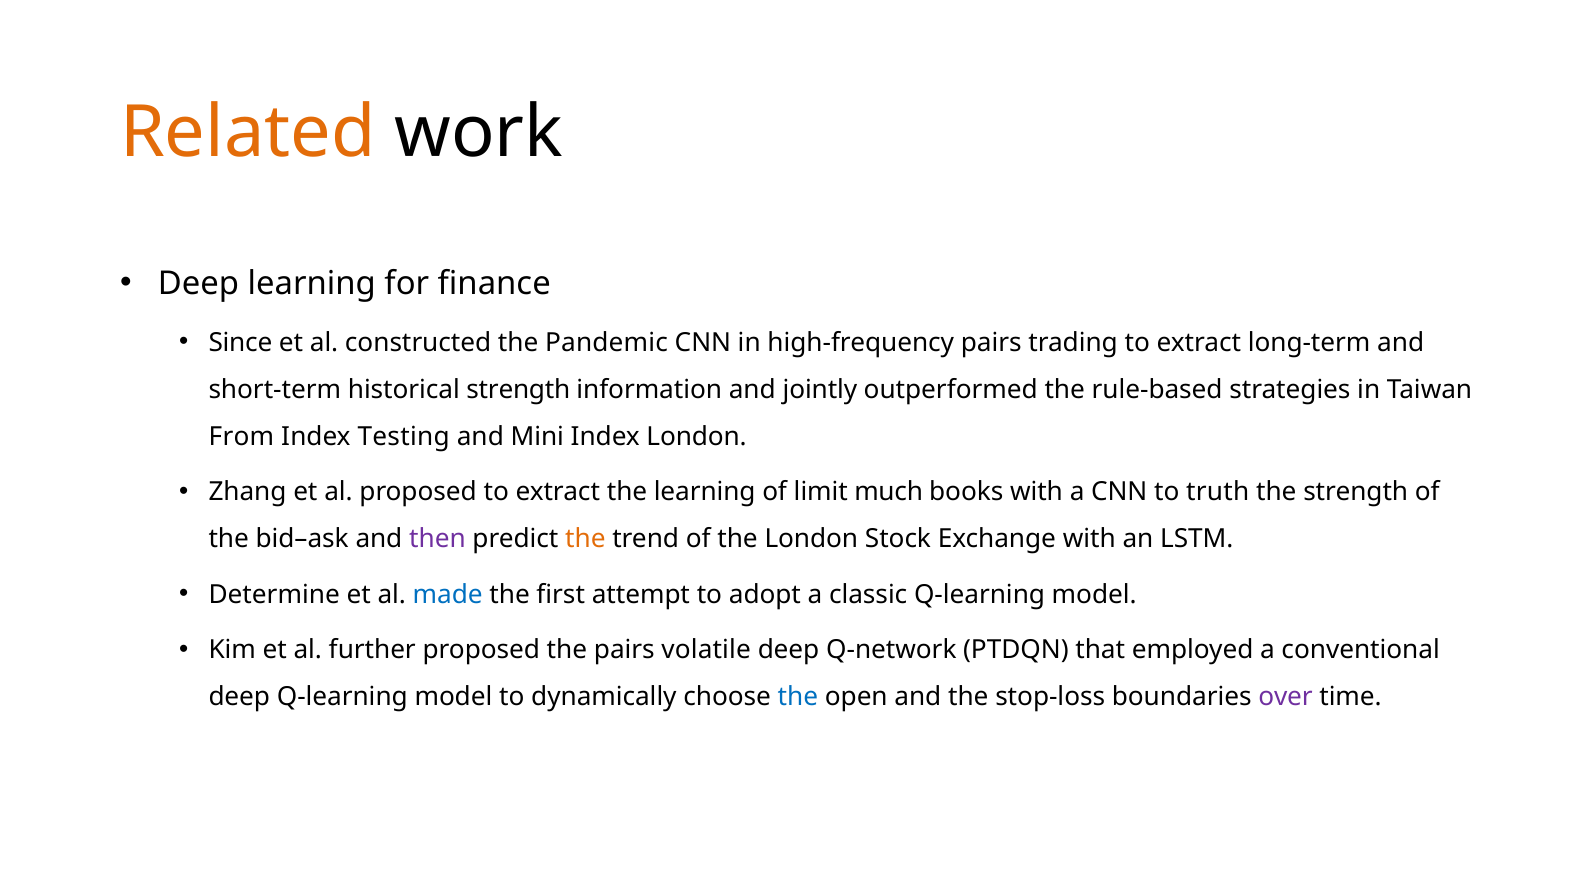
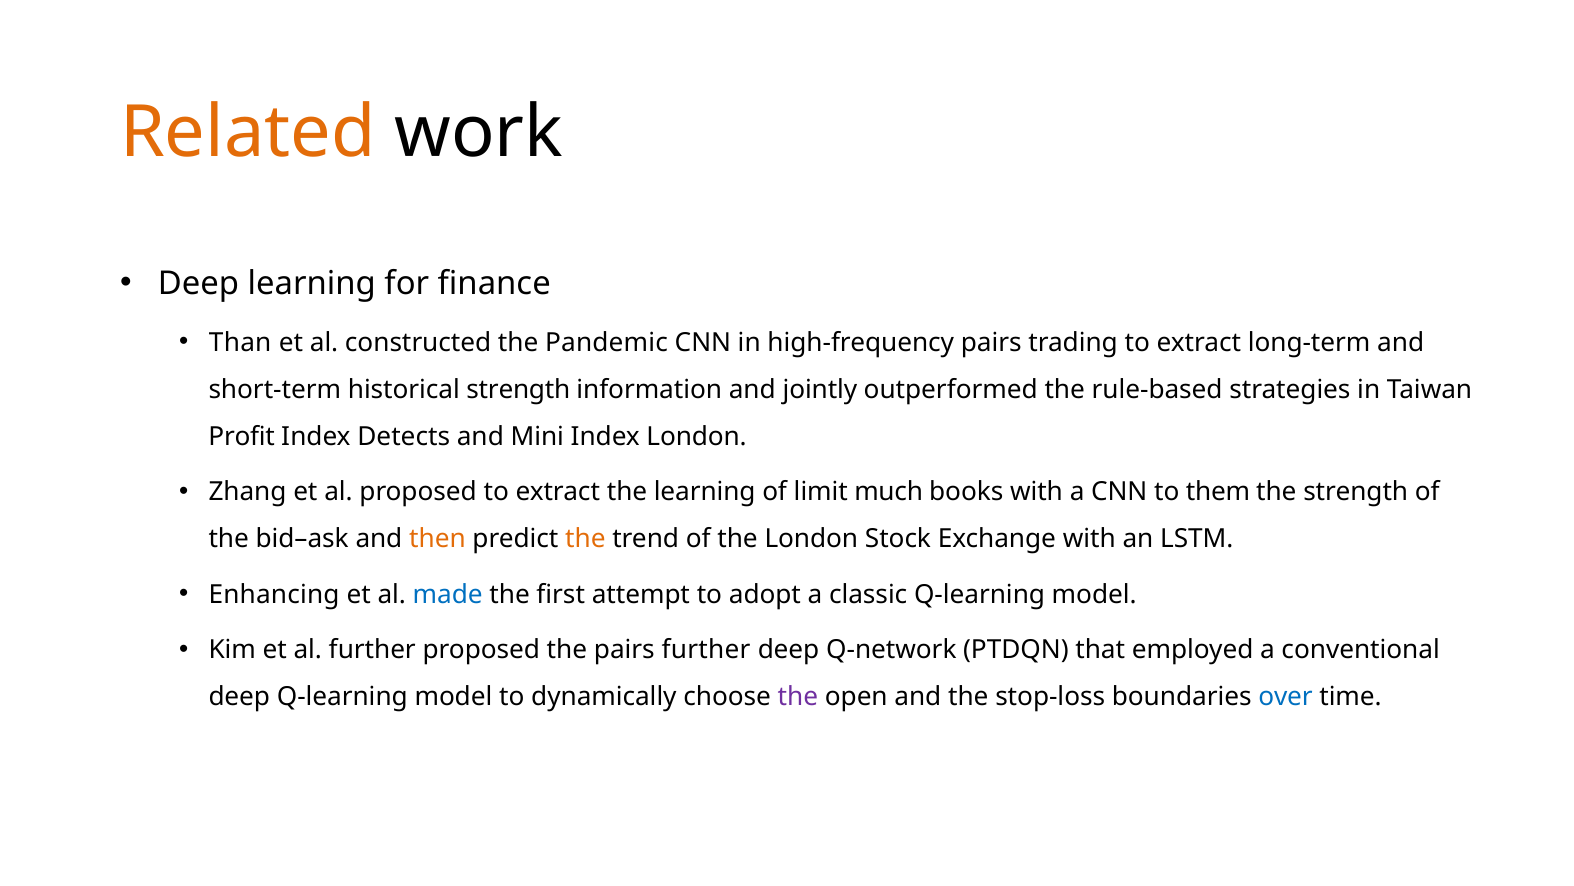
Since: Since -> Than
From: From -> Profit
Testing: Testing -> Detects
truth: truth -> them
then colour: purple -> orange
Determine: Determine -> Enhancing
pairs volatile: volatile -> further
the at (798, 697) colour: blue -> purple
over colour: purple -> blue
